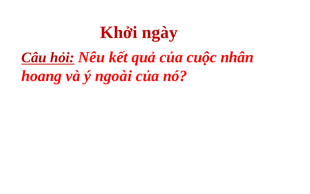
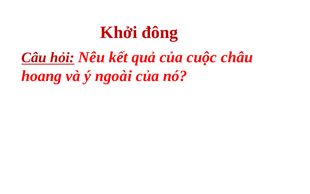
ngày: ngày -> đông
nhân: nhân -> châu
